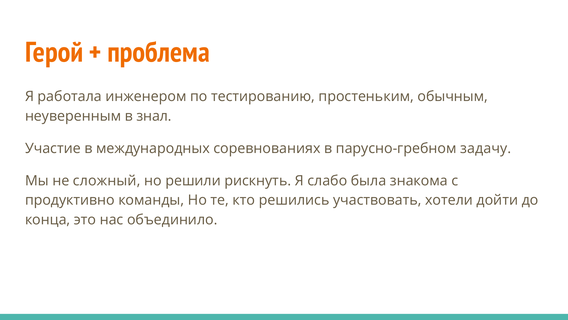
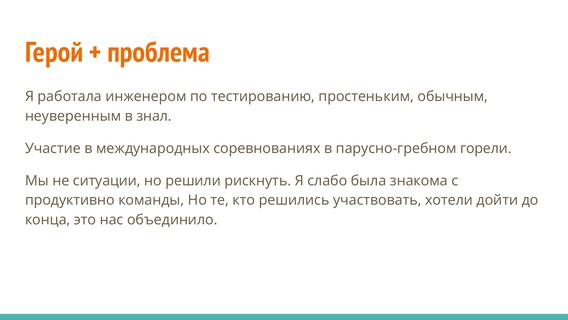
задачу: задачу -> горели
сложный: сложный -> ситуации
